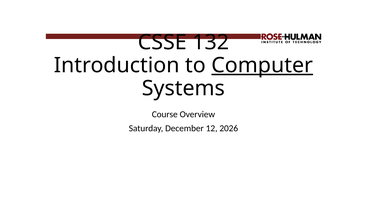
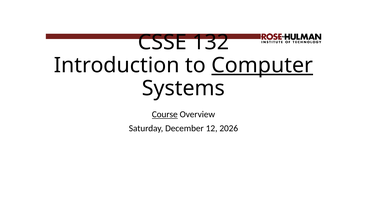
Course underline: none -> present
